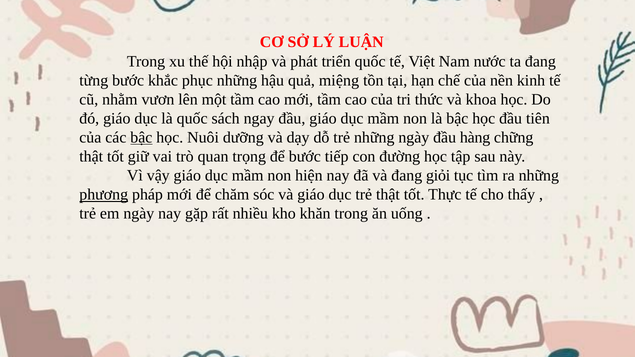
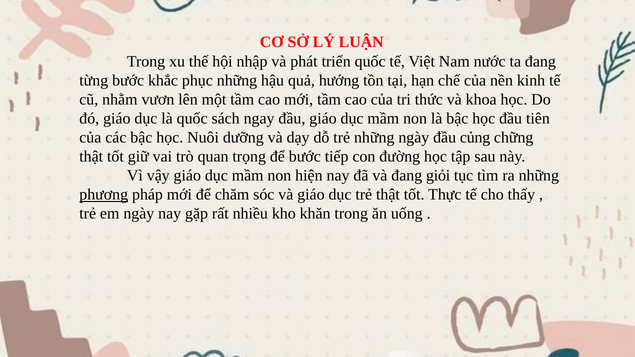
miệng: miệng -> hướng
bậc at (141, 138) underline: present -> none
hàng: hàng -> củng
